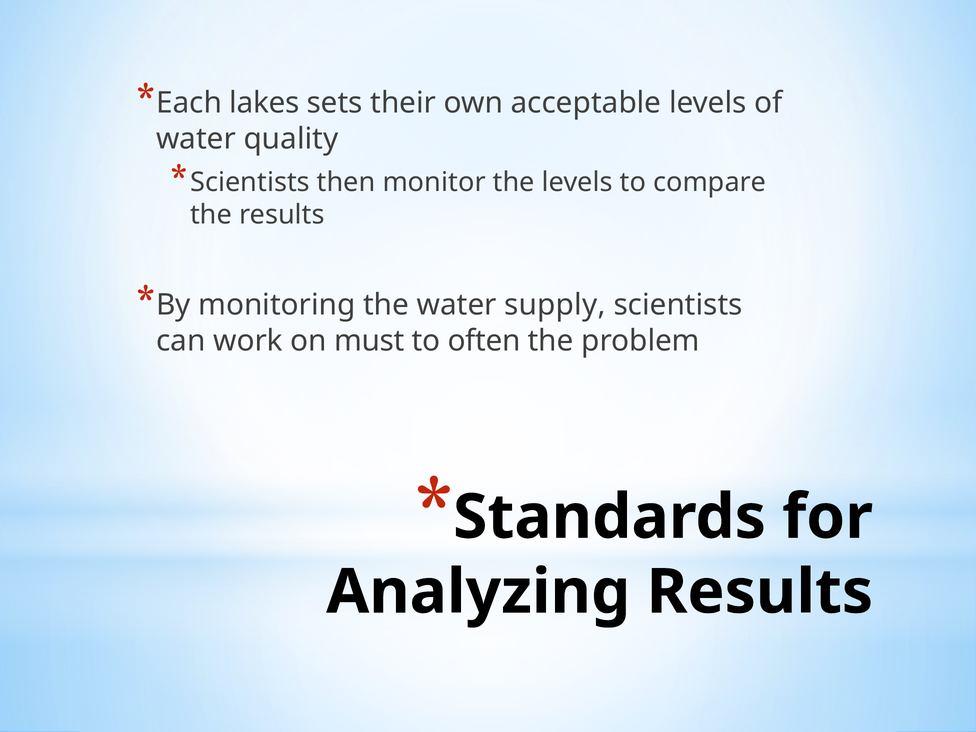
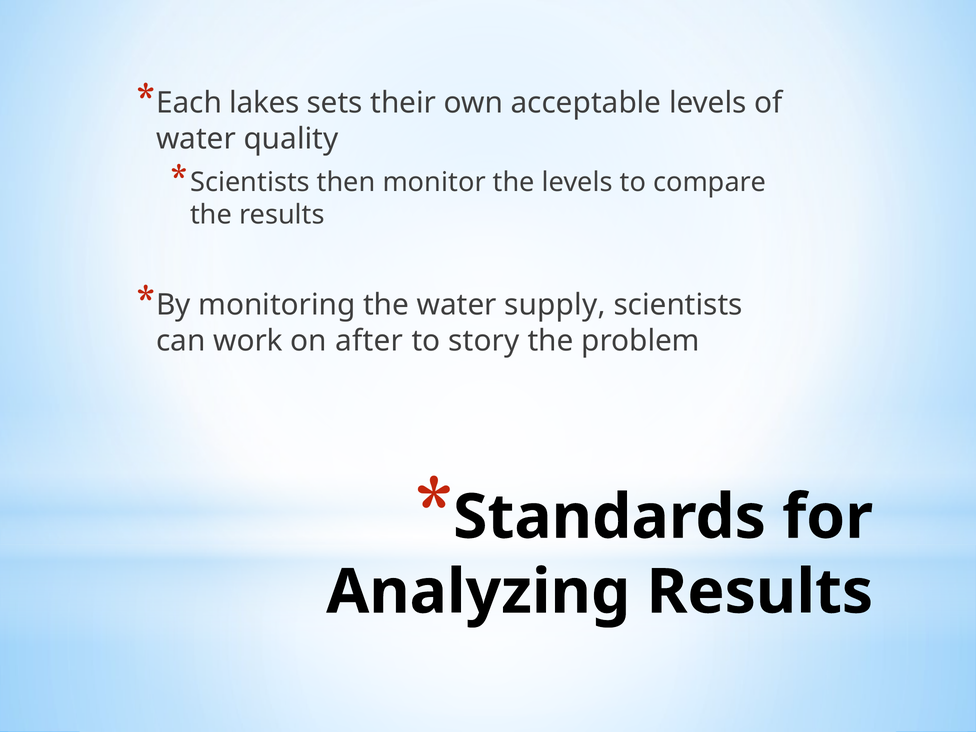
must: must -> after
often: often -> story
